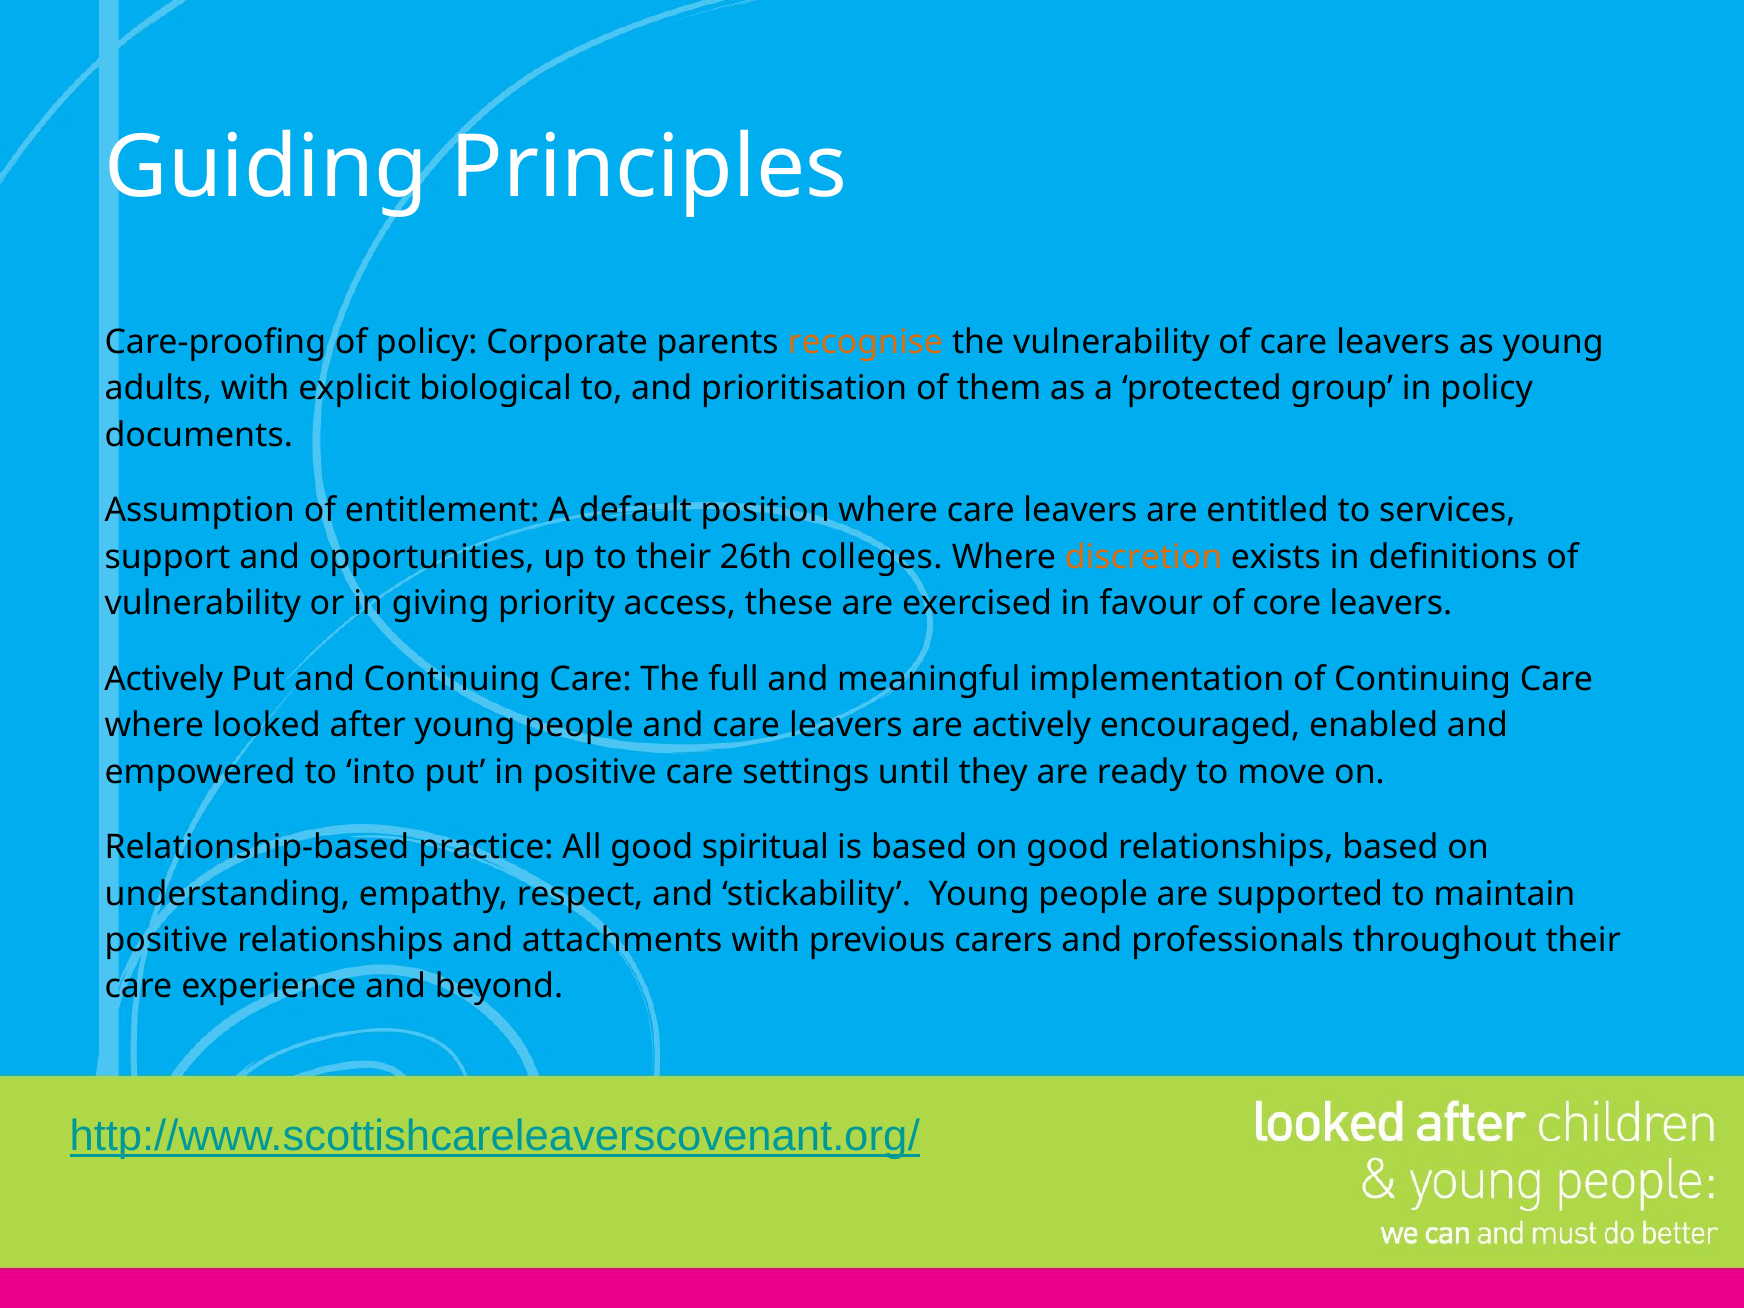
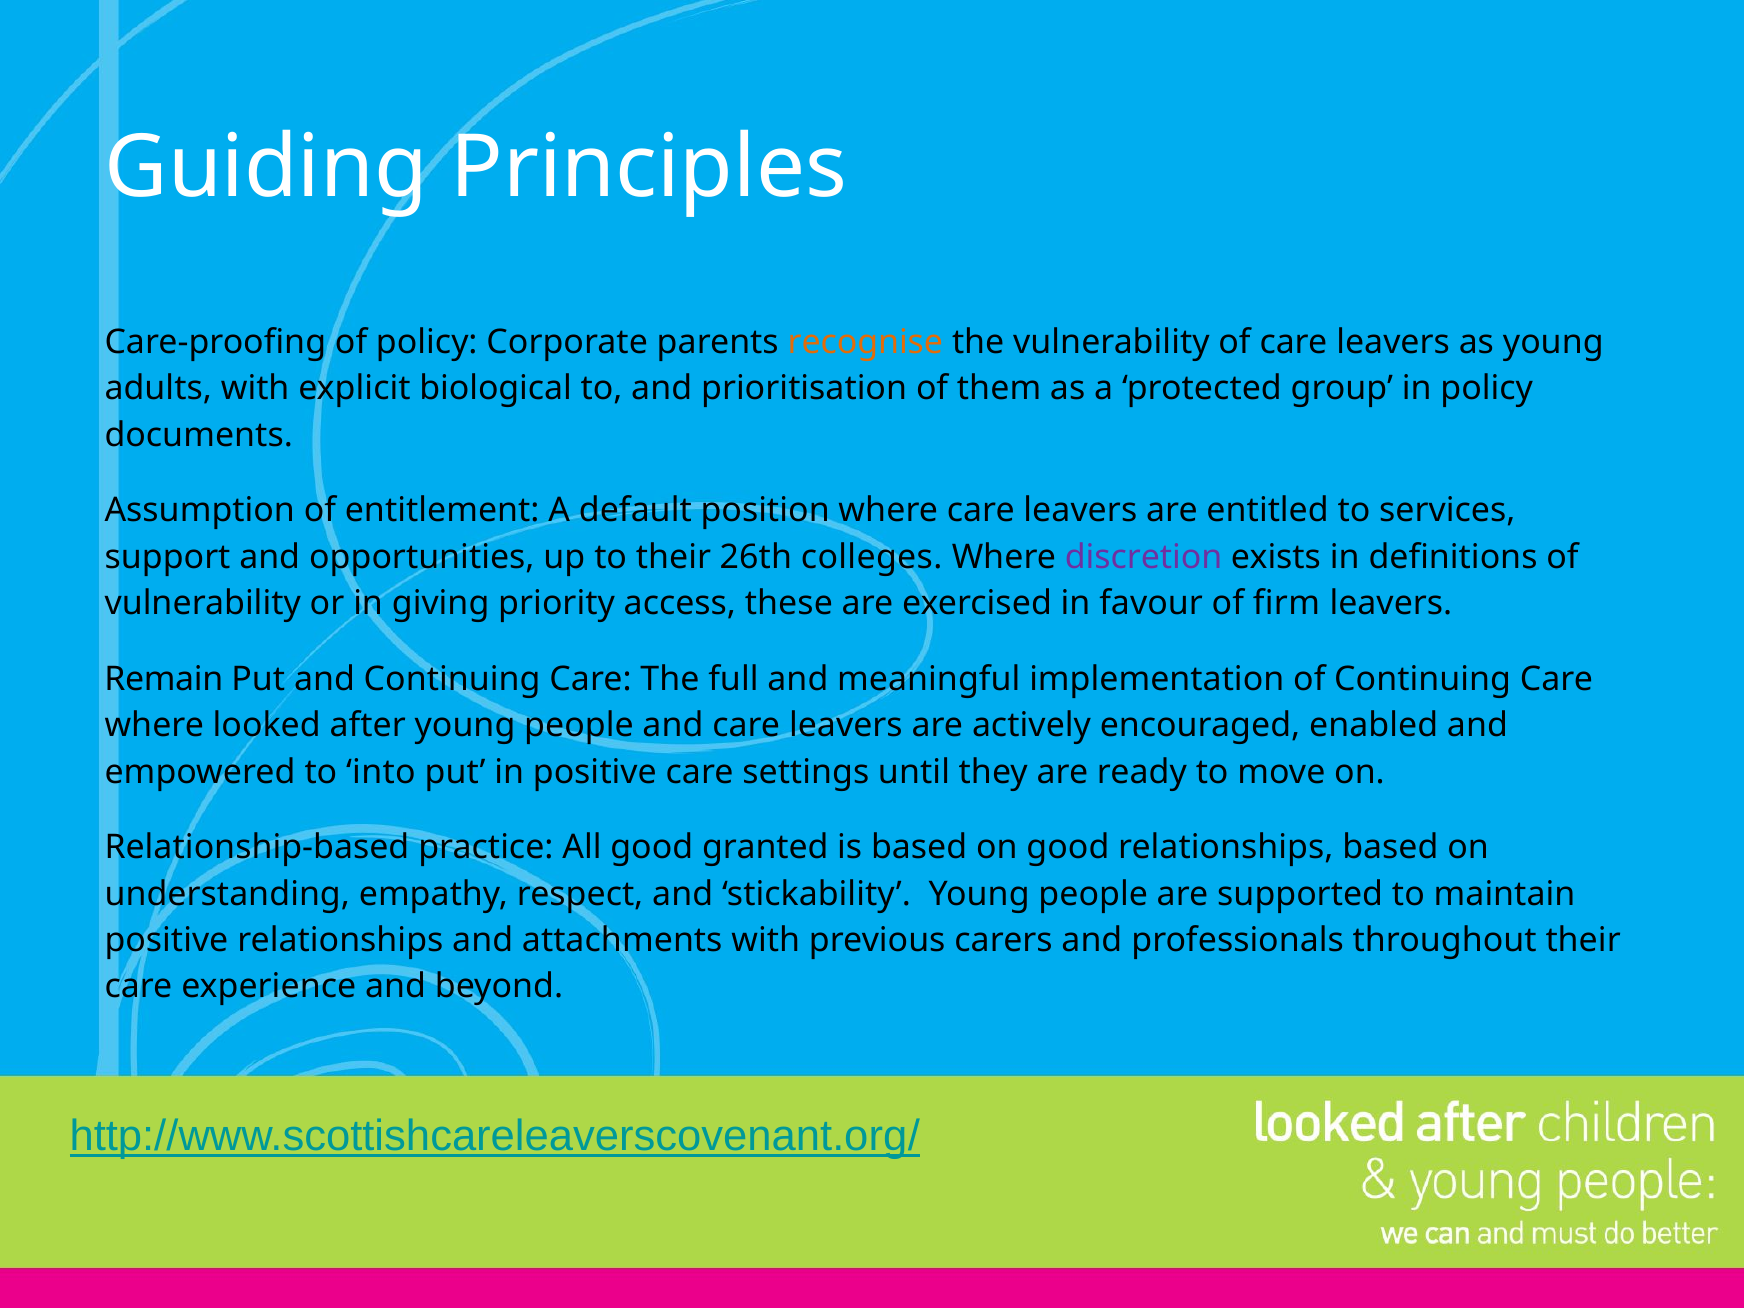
discretion colour: orange -> purple
core: core -> firm
Actively at (164, 679): Actively -> Remain
spiritual: spiritual -> granted
